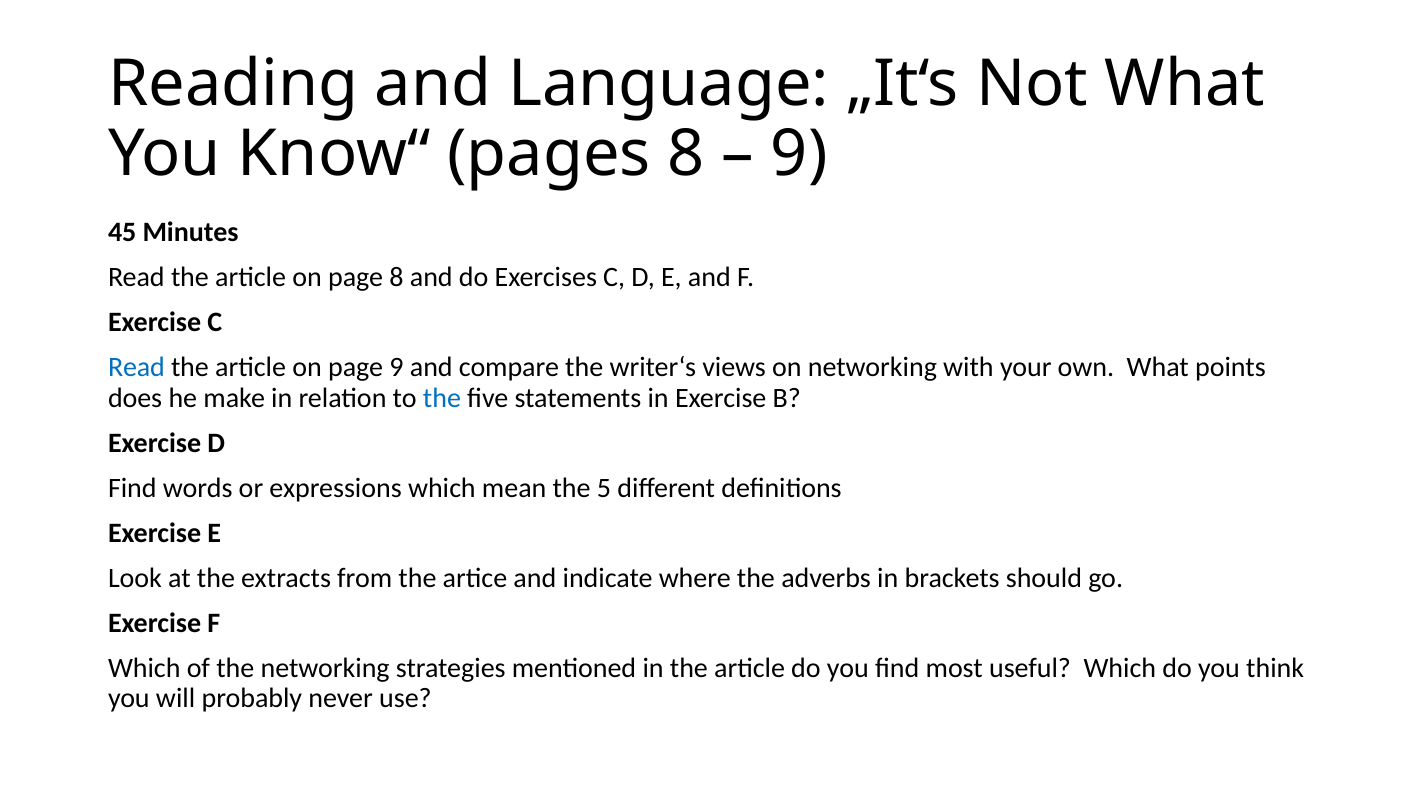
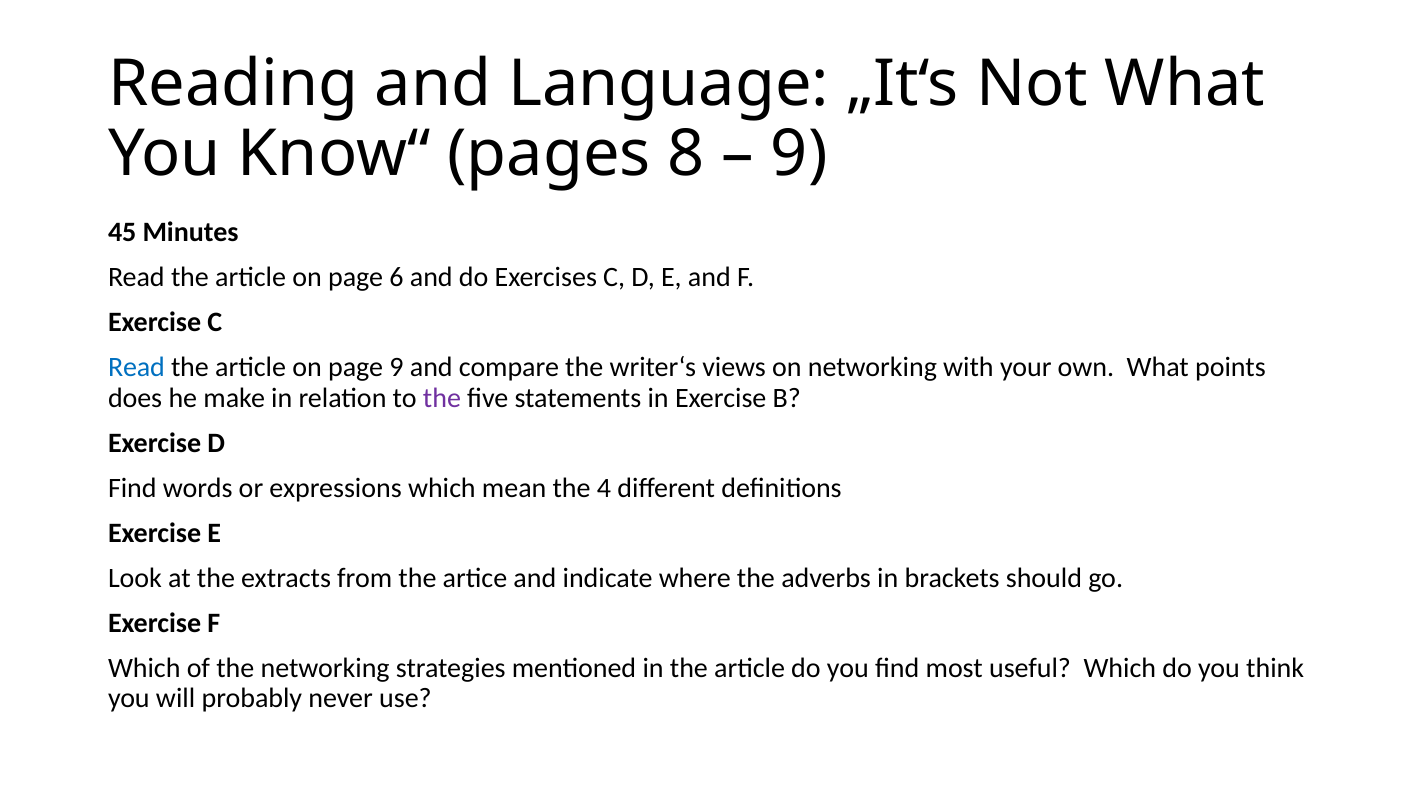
page 8: 8 -> 6
the at (442, 398) colour: blue -> purple
5: 5 -> 4
